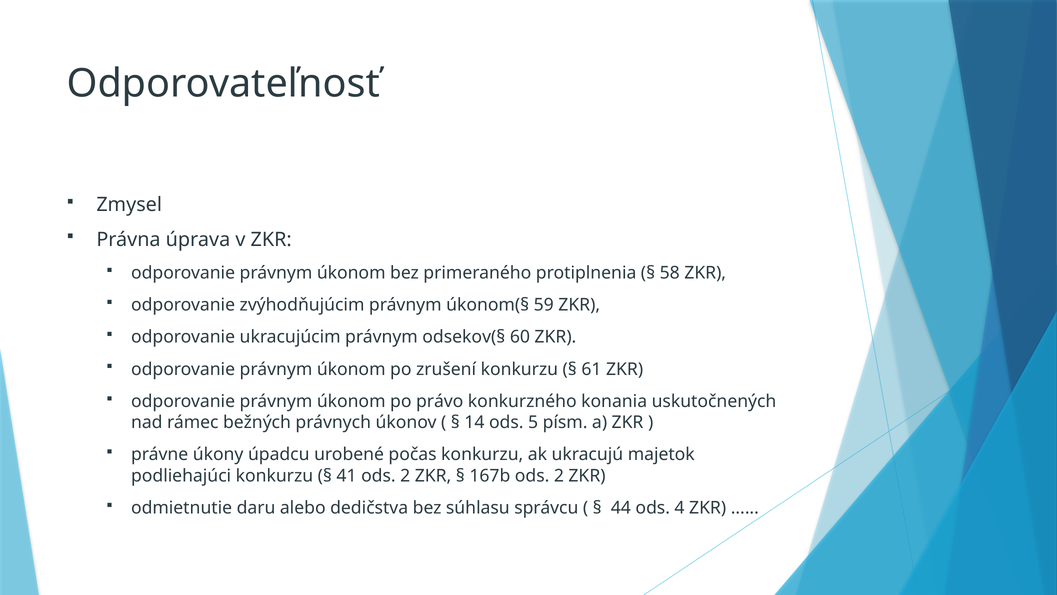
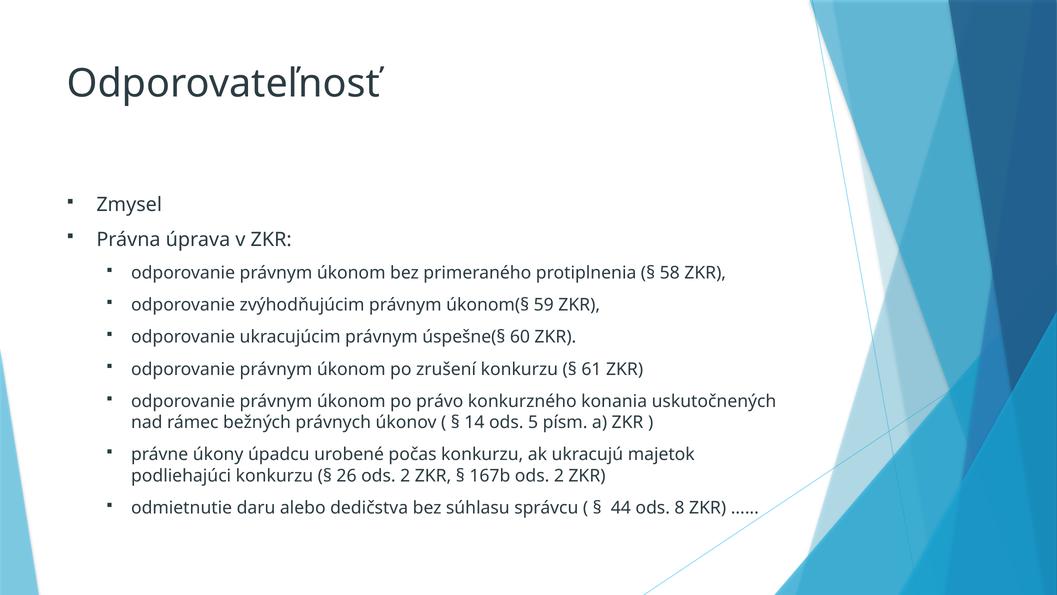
odsekov(§: odsekov(§ -> úspešne(§
41: 41 -> 26
4: 4 -> 8
